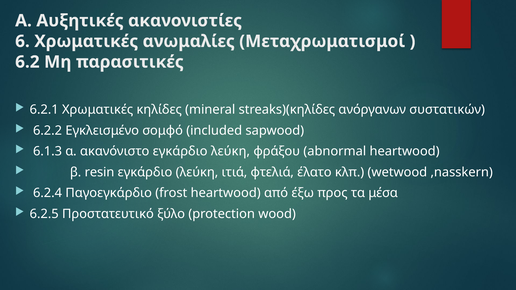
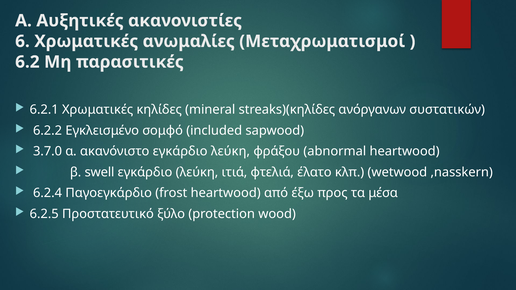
6.1.3: 6.1.3 -> 3.7.0
resin: resin -> swell
